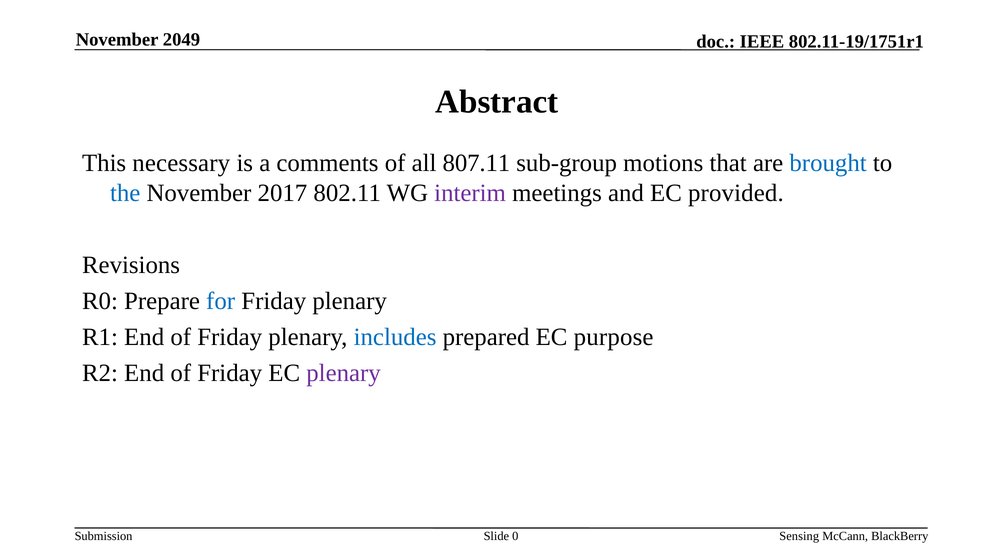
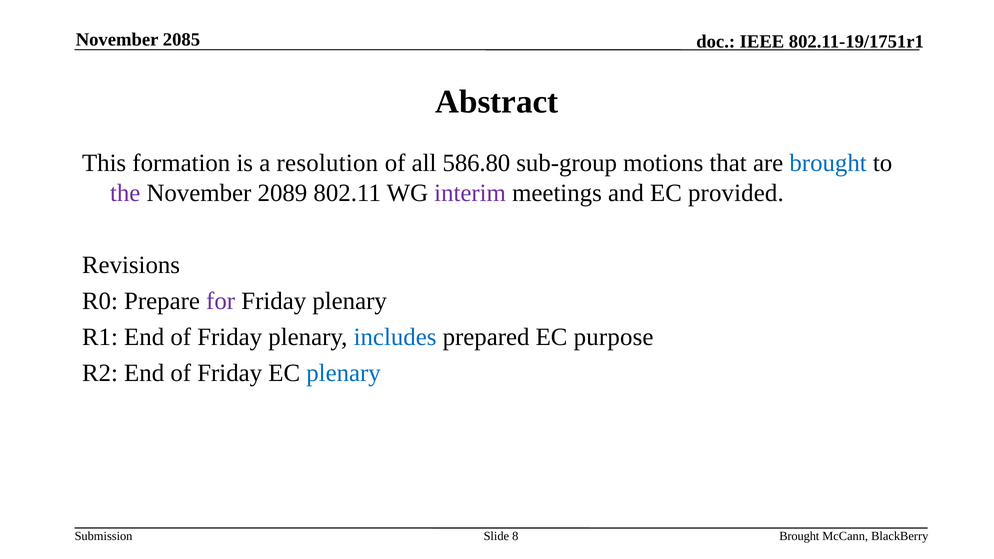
2049: 2049 -> 2085
necessary: necessary -> formation
comments: comments -> resolution
807.11: 807.11 -> 586.80
the colour: blue -> purple
2017: 2017 -> 2089
for colour: blue -> purple
plenary at (344, 373) colour: purple -> blue
0: 0 -> 8
Sensing at (799, 536): Sensing -> Brought
